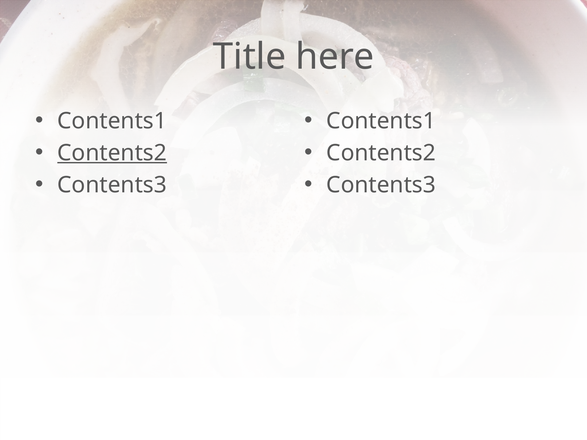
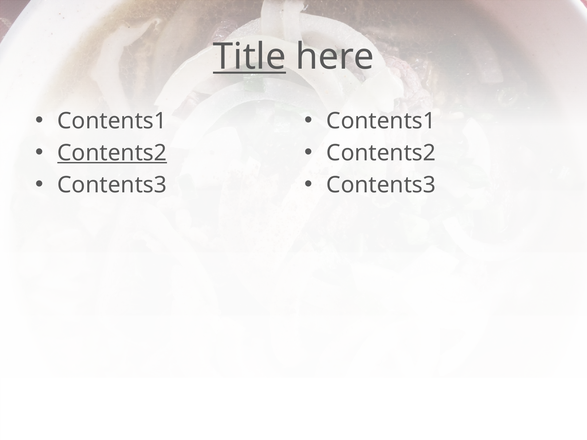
Title underline: none -> present
